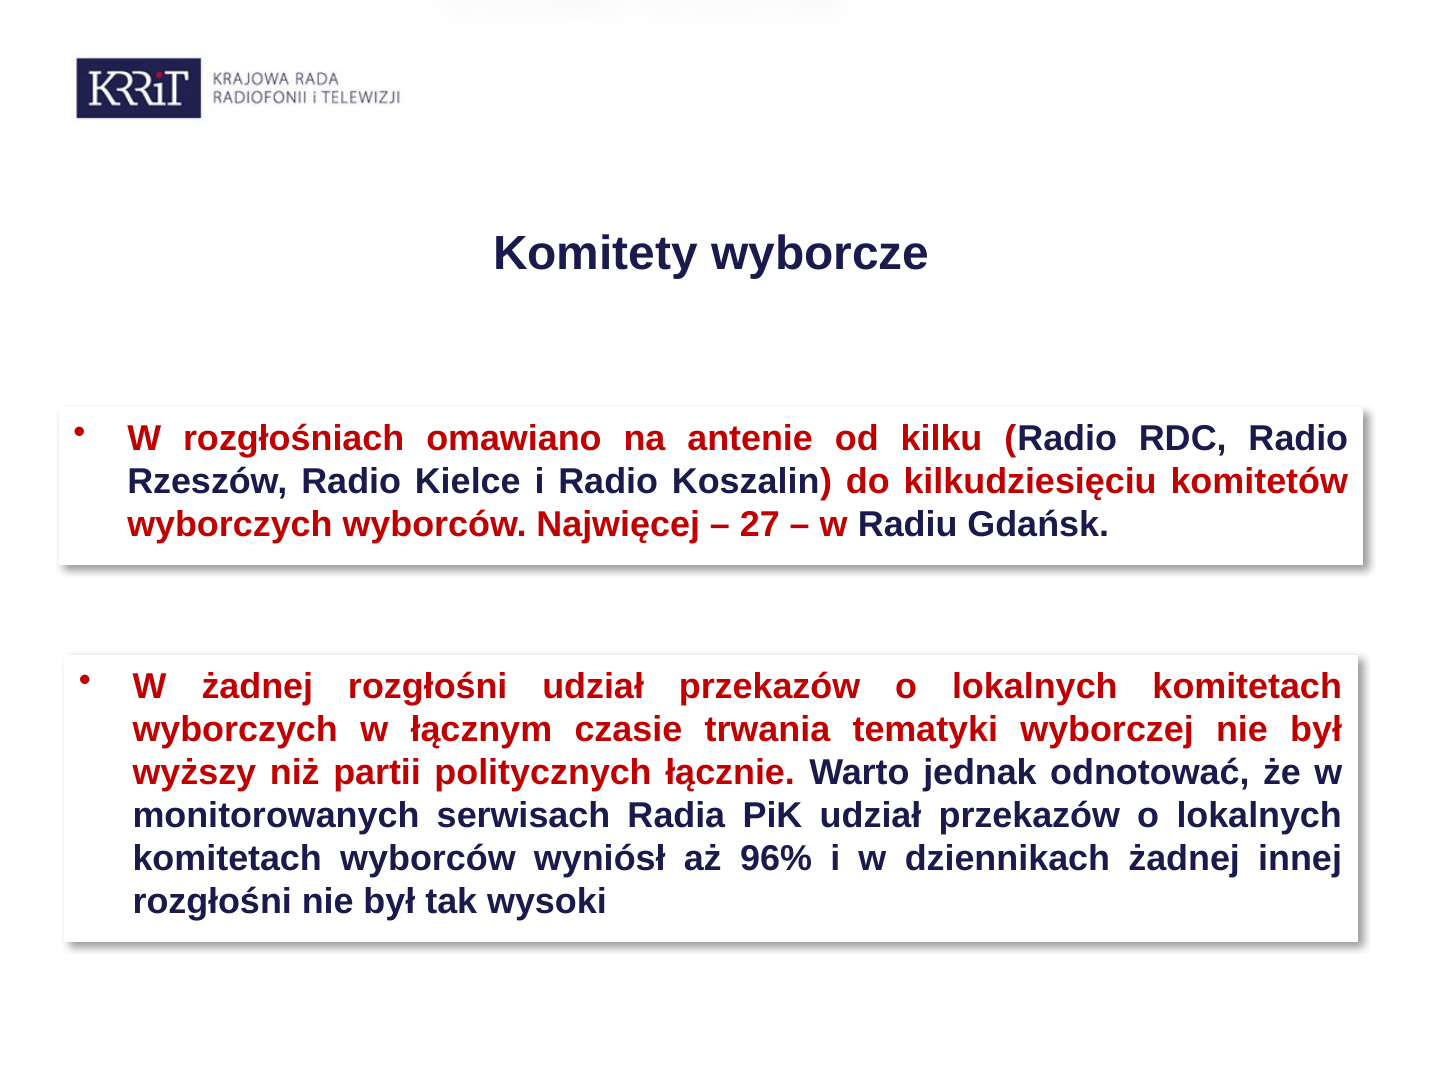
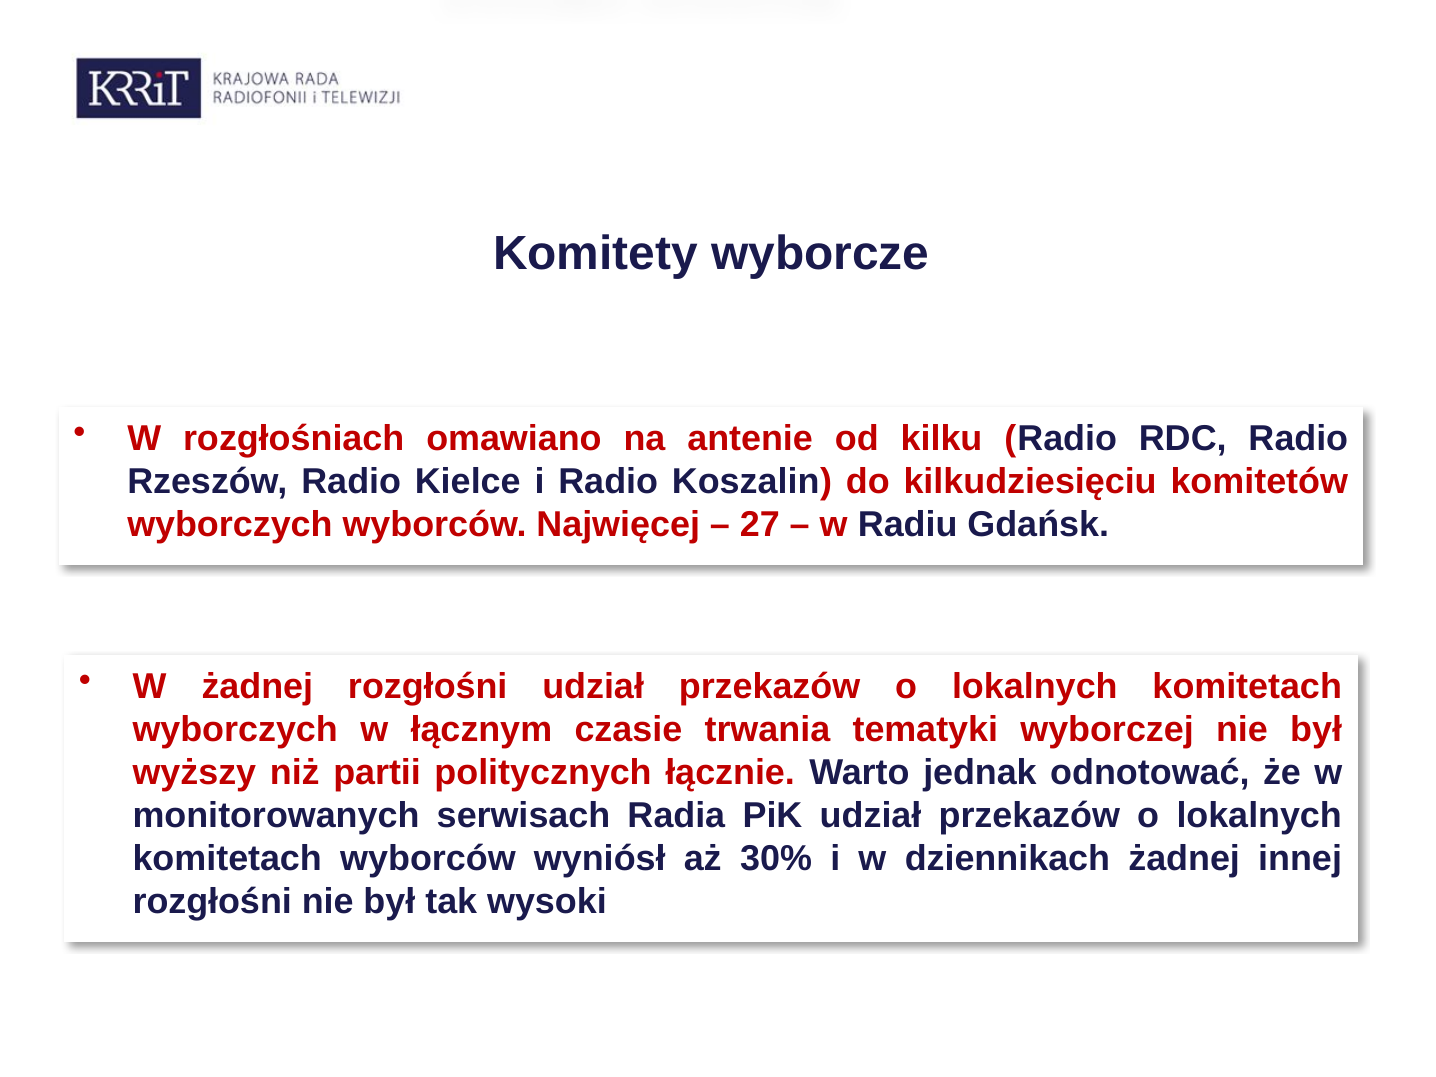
96%: 96% -> 30%
